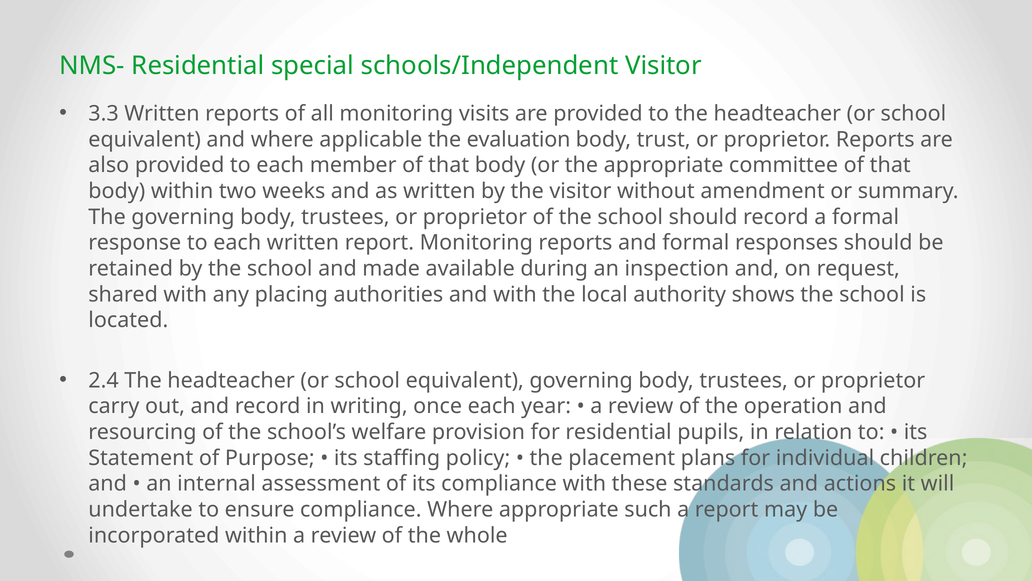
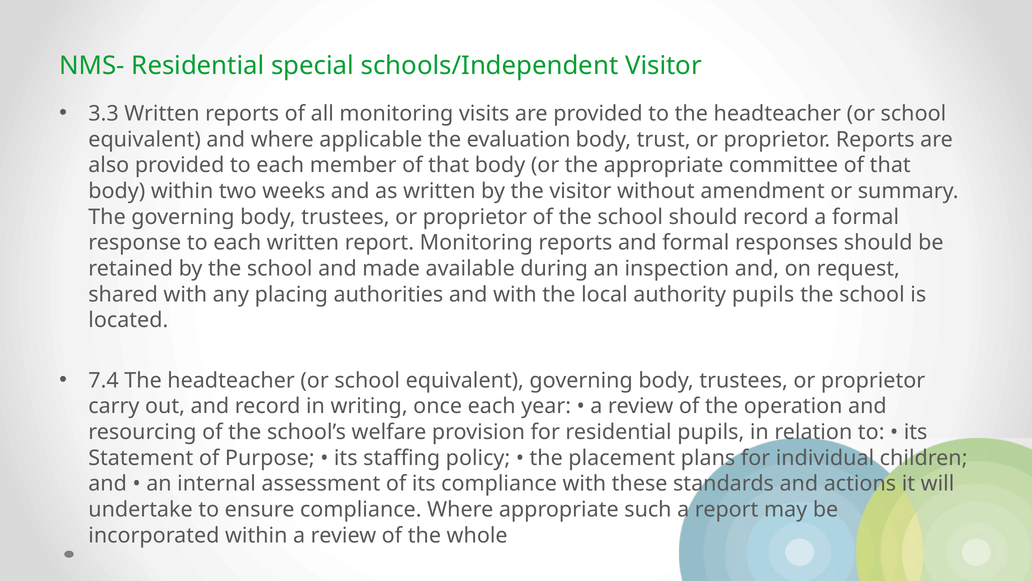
authority shows: shows -> pupils
2.4: 2.4 -> 7.4
